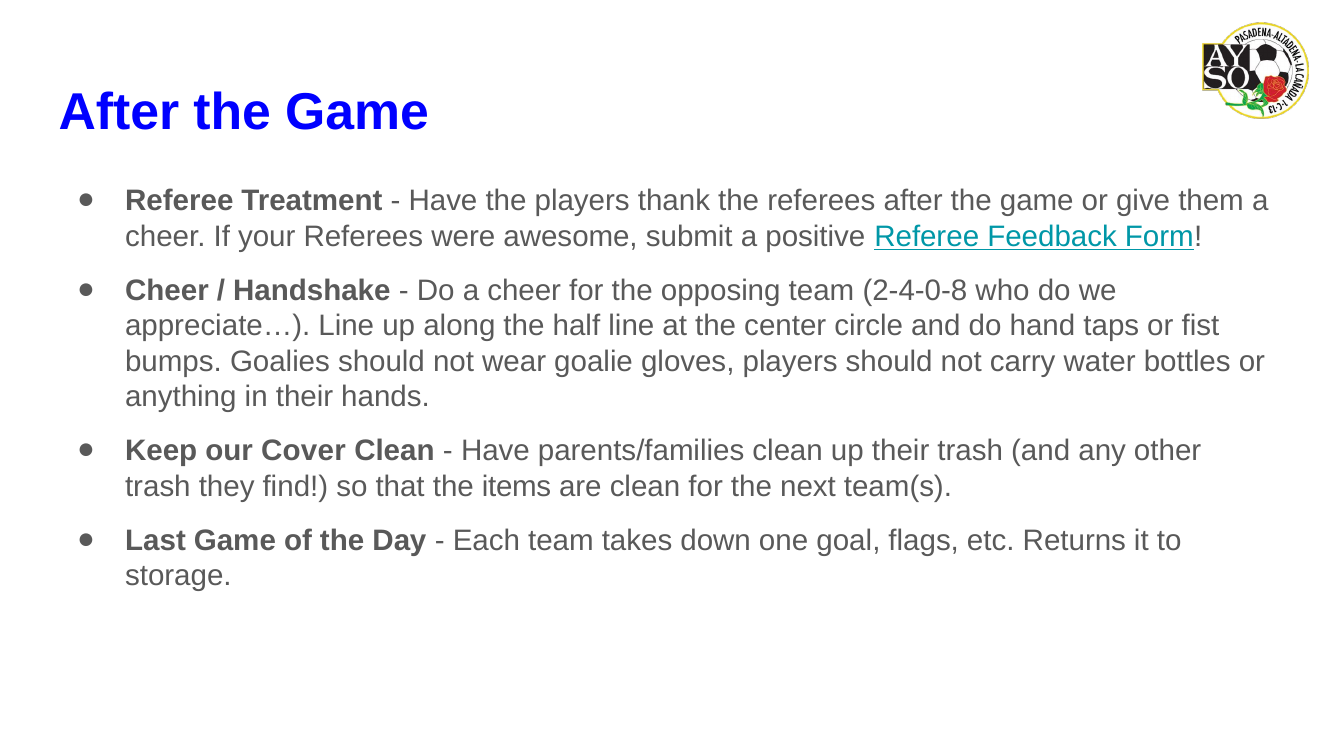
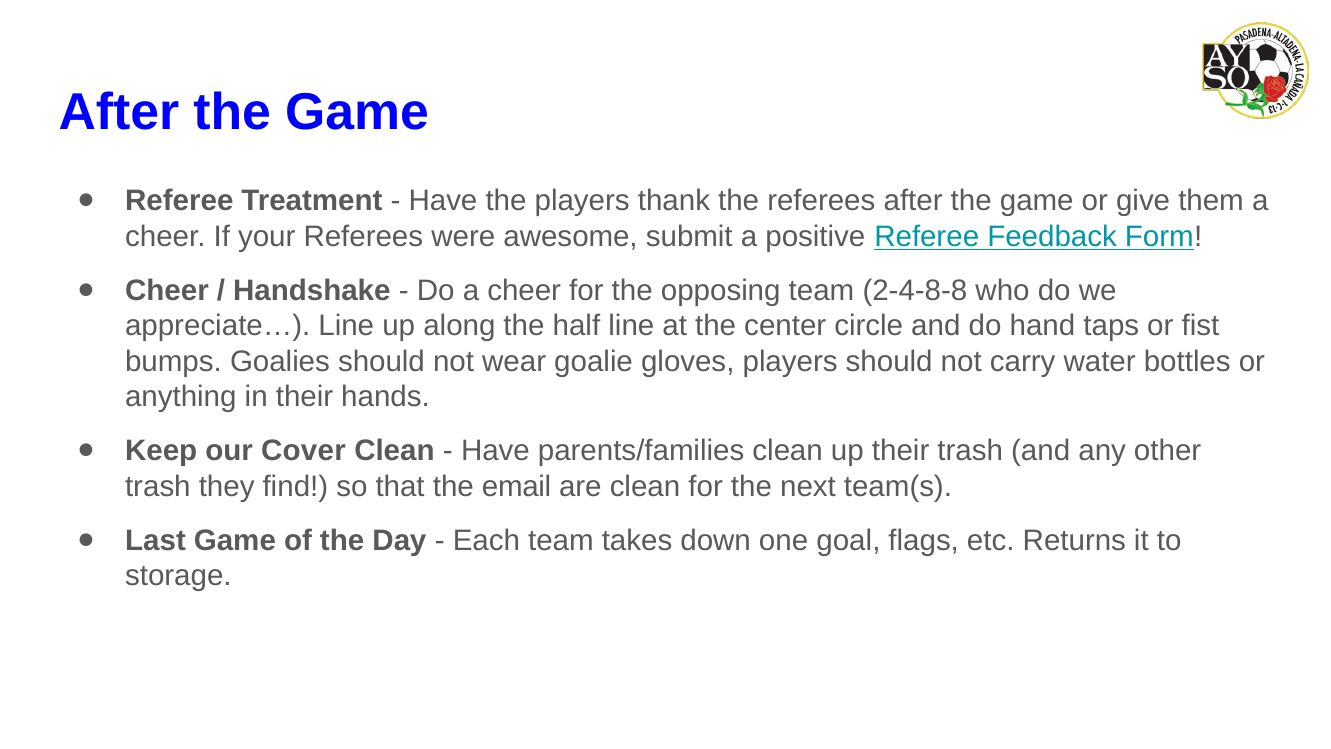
2-4-0-8: 2-4-0-8 -> 2-4-8-8
items: items -> email
